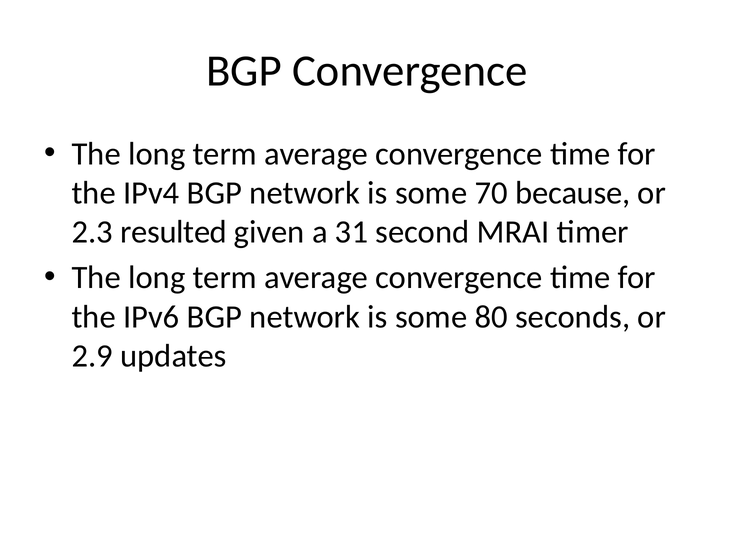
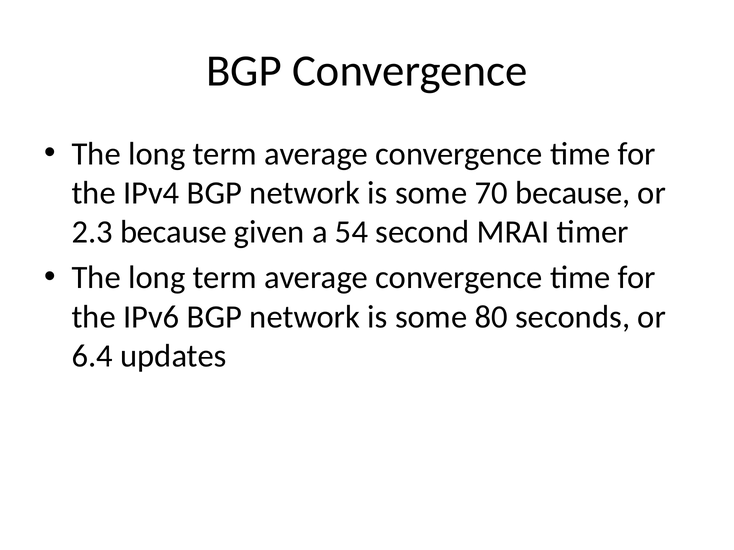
2.3 resulted: resulted -> because
31: 31 -> 54
2.9: 2.9 -> 6.4
